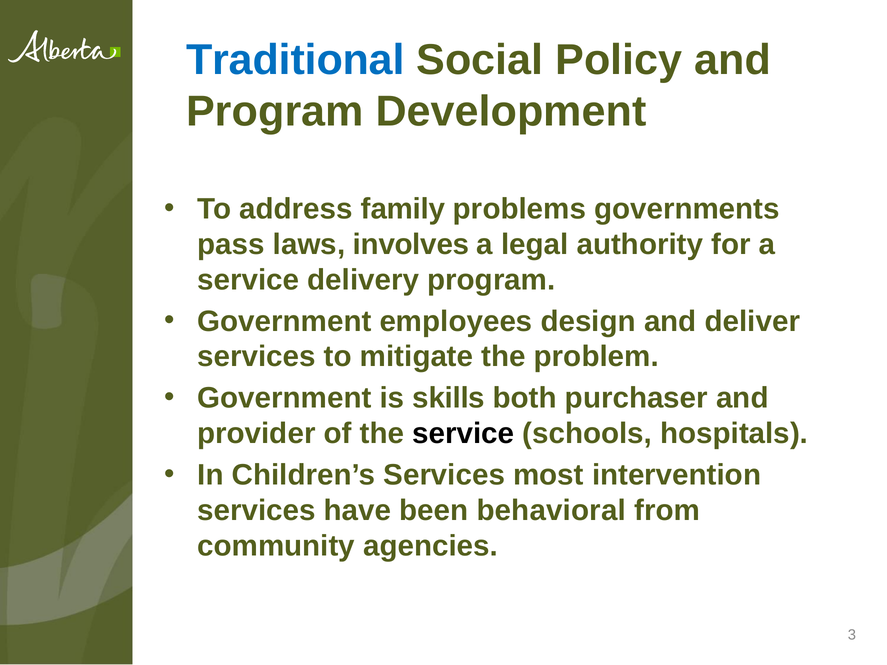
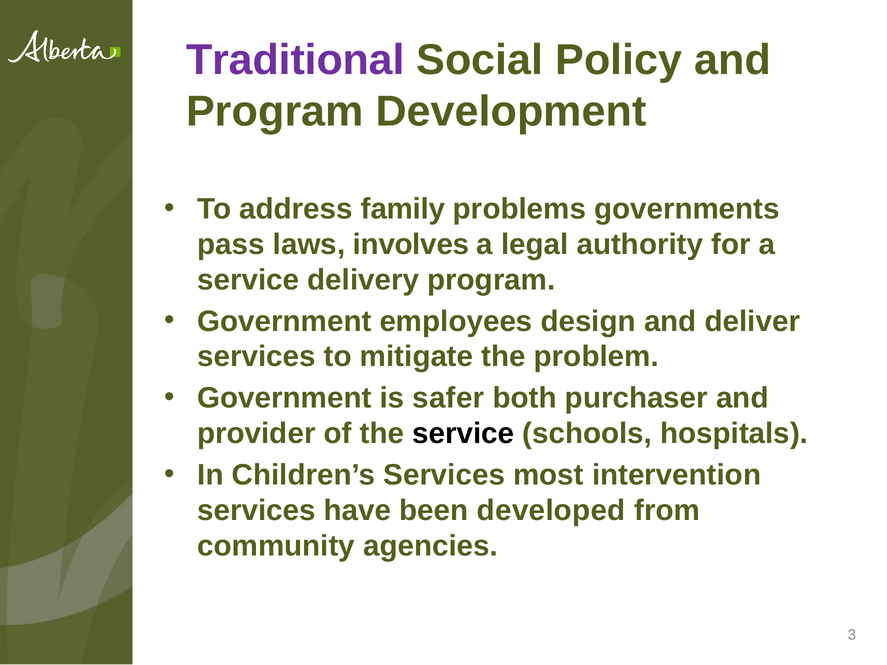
Traditional colour: blue -> purple
skills: skills -> safer
behavioral: behavioral -> developed
